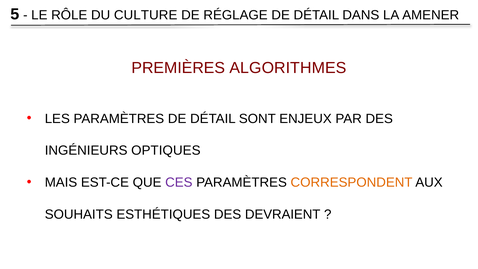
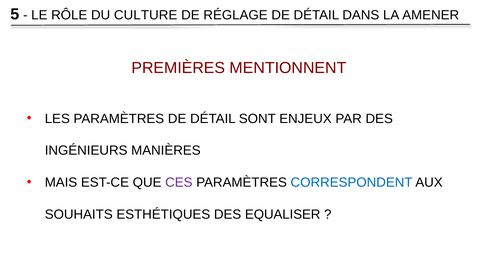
ALGORITHMES: ALGORITHMES -> MENTIONNENT
OPTIQUES: OPTIQUES -> MANIÈRES
CORRESPONDENT colour: orange -> blue
DEVRAIENT: DEVRAIENT -> EQUALISER
